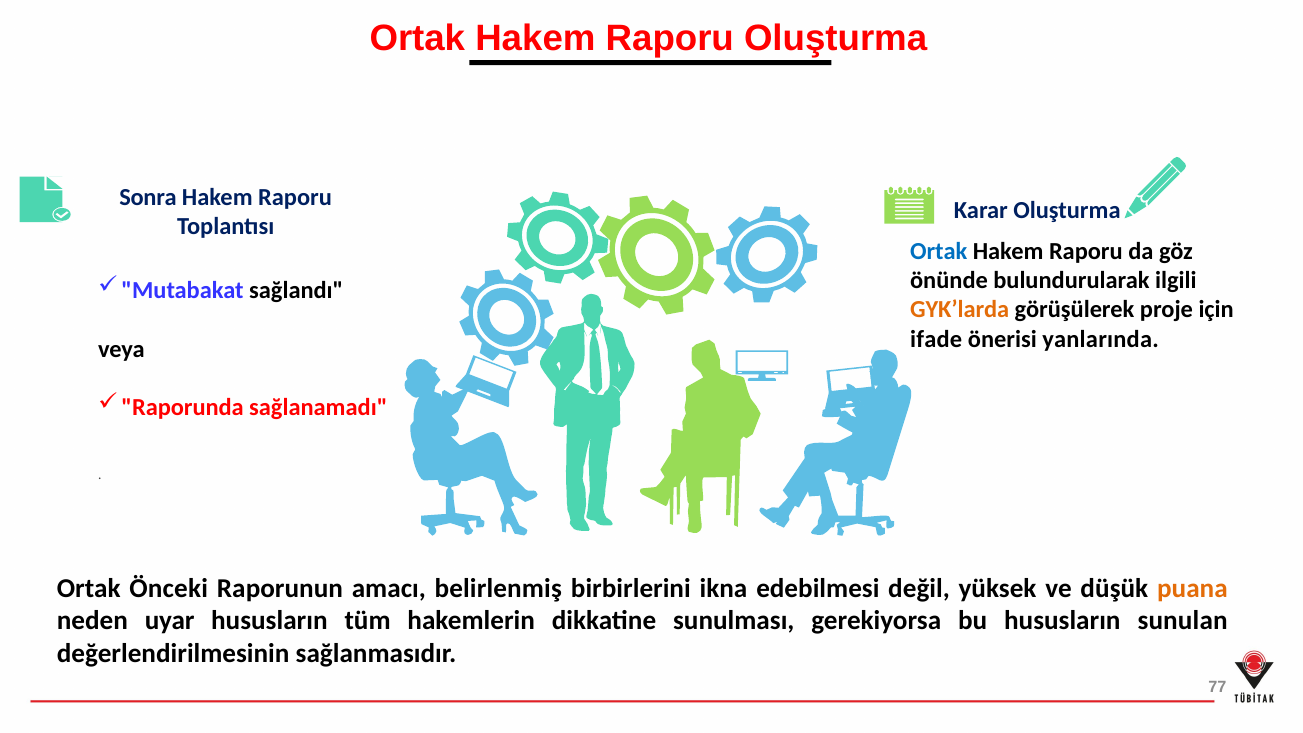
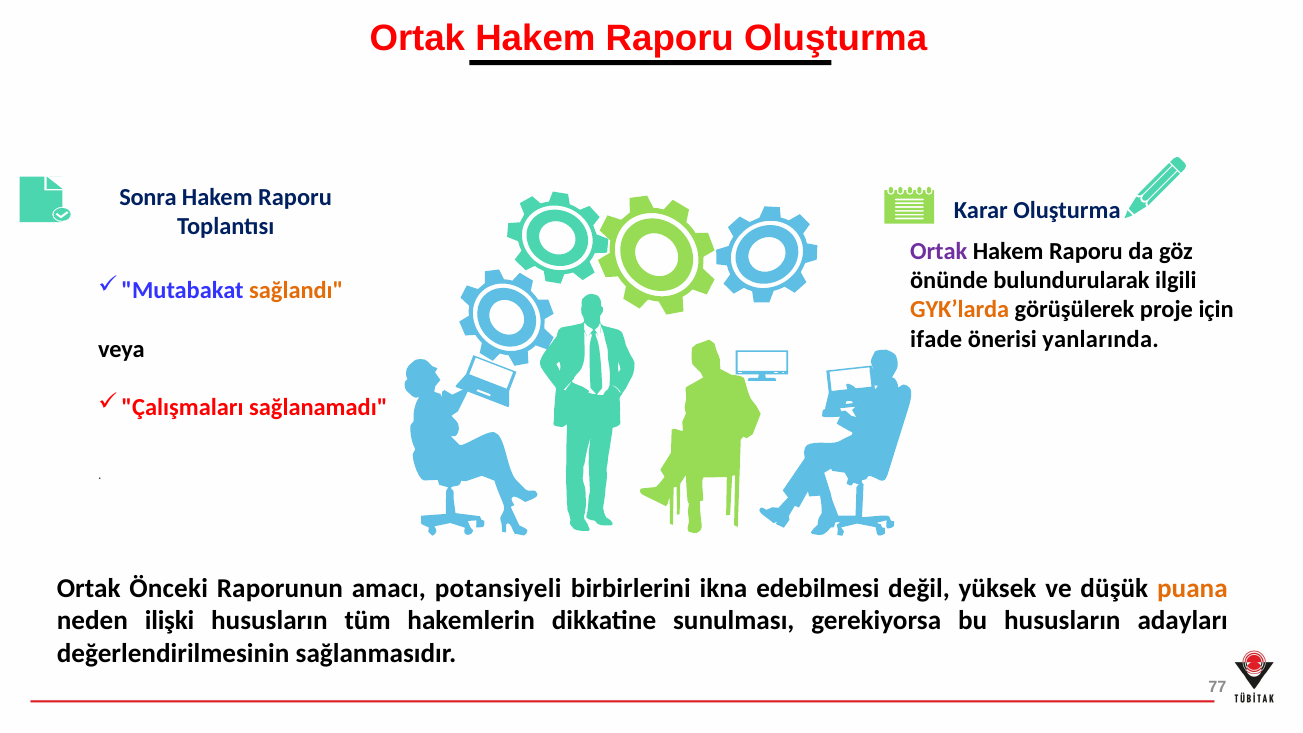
Ortak at (939, 251) colour: blue -> purple
sağlandı colour: black -> orange
Raporunda: Raporunda -> Çalışmaları
belirlenmiş: belirlenmiş -> potansiyeli
uyar: uyar -> ilişki
sunulan: sunulan -> adayları
